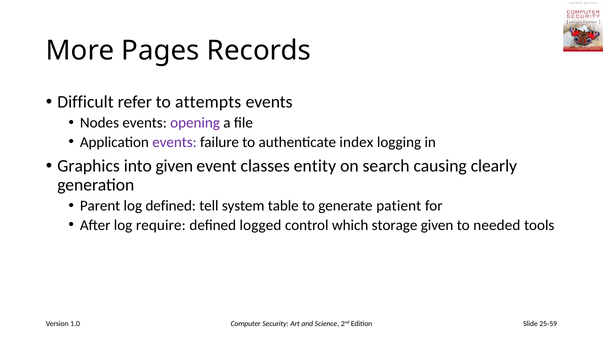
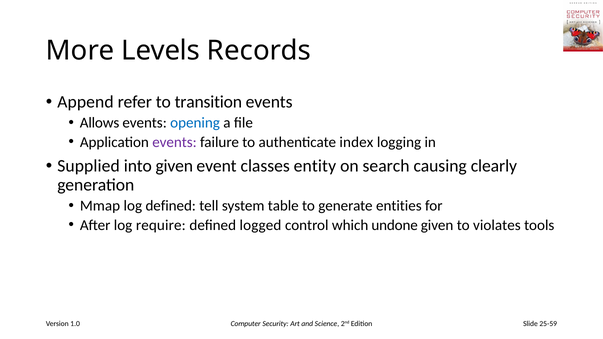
Pages: Pages -> Levels
Difficult: Difficult -> Append
attempts: attempts -> transition
Nodes: Nodes -> Allows
opening colour: purple -> blue
Graphics: Graphics -> Supplied
Parent: Parent -> Mmap
patient: patient -> entities
storage: storage -> undone
needed: needed -> violates
